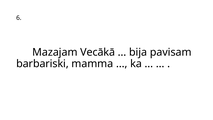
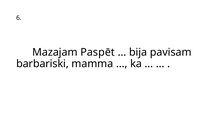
Vecākā: Vecākā -> Paspēt
